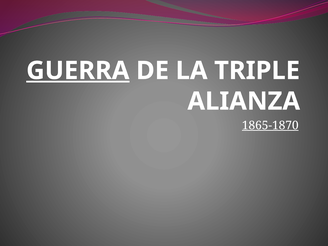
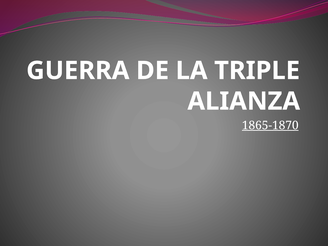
GUERRA underline: present -> none
